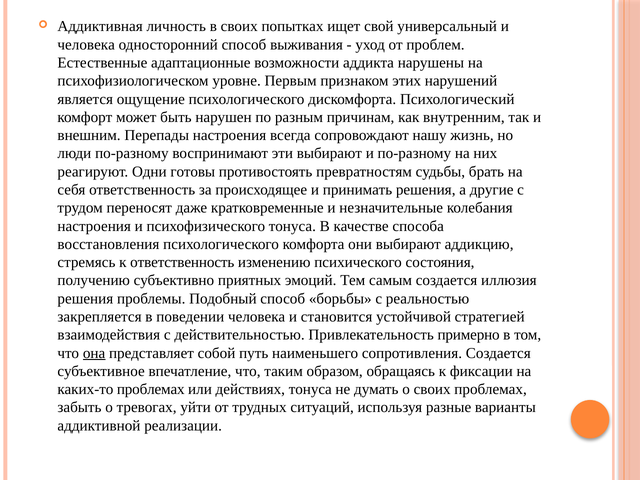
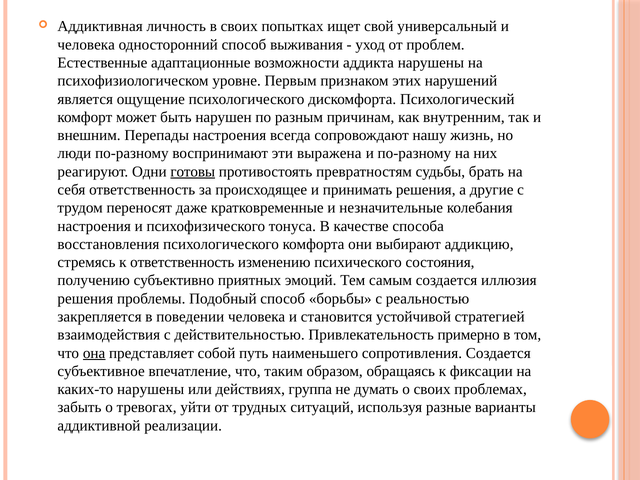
эти выбирают: выбирают -> выражена
готовы underline: none -> present
каких-то проблемах: проблемах -> нарушены
действиях тонуса: тонуса -> группа
